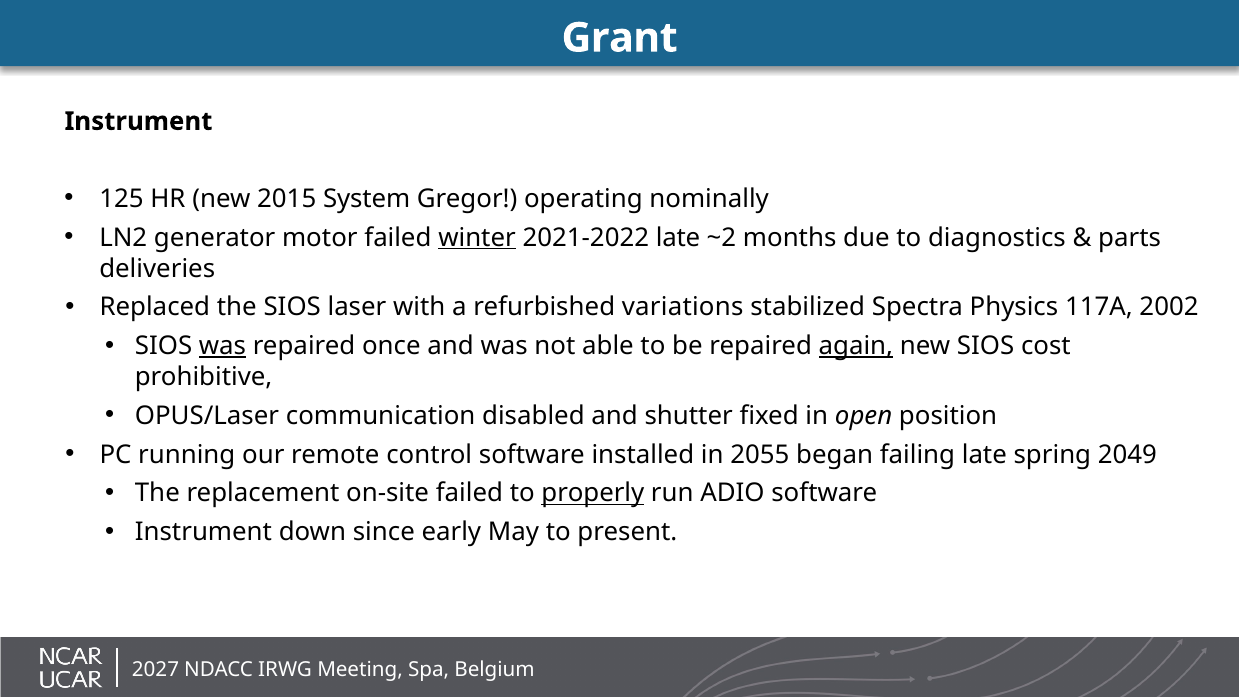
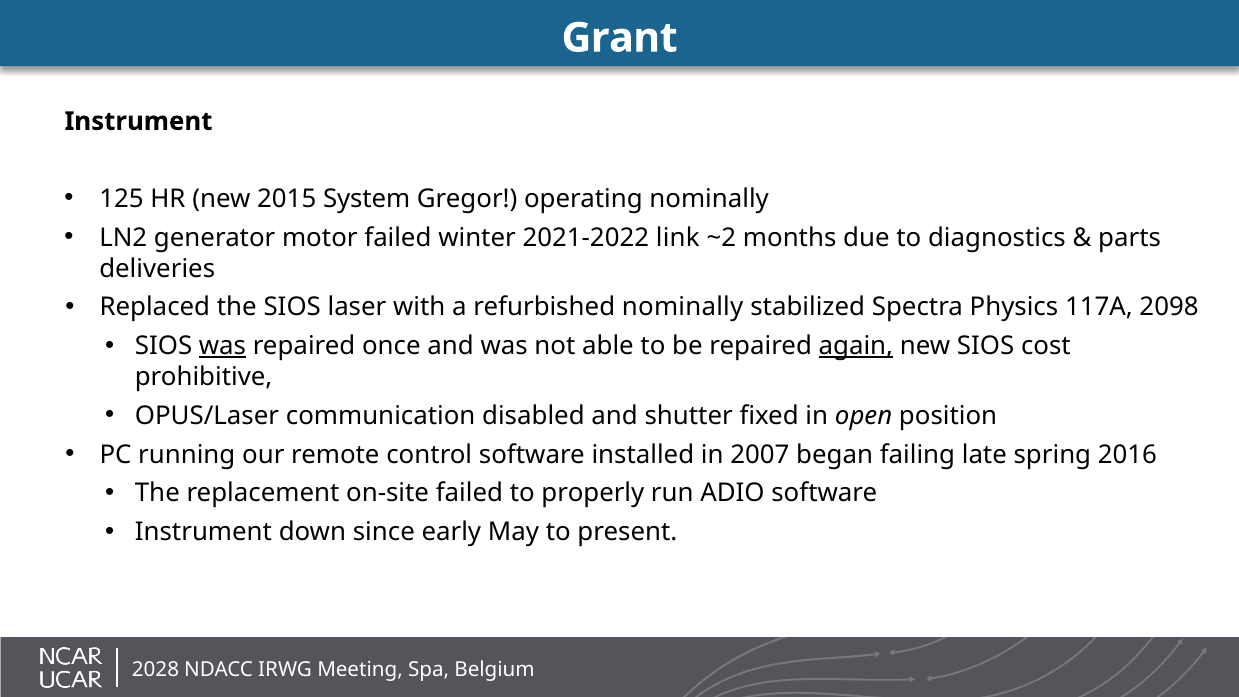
winter underline: present -> none
2021-2022 late: late -> link
refurbished variations: variations -> nominally
2002: 2002 -> 2098
2055: 2055 -> 2007
2049: 2049 -> 2016
properly underline: present -> none
2027: 2027 -> 2028
